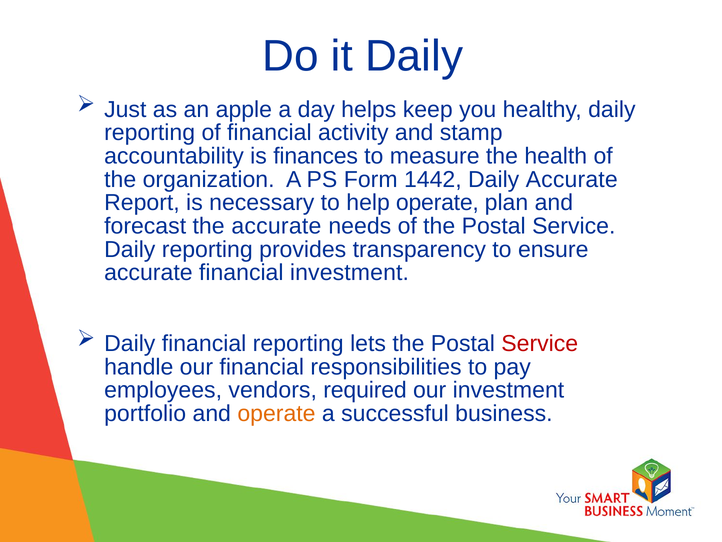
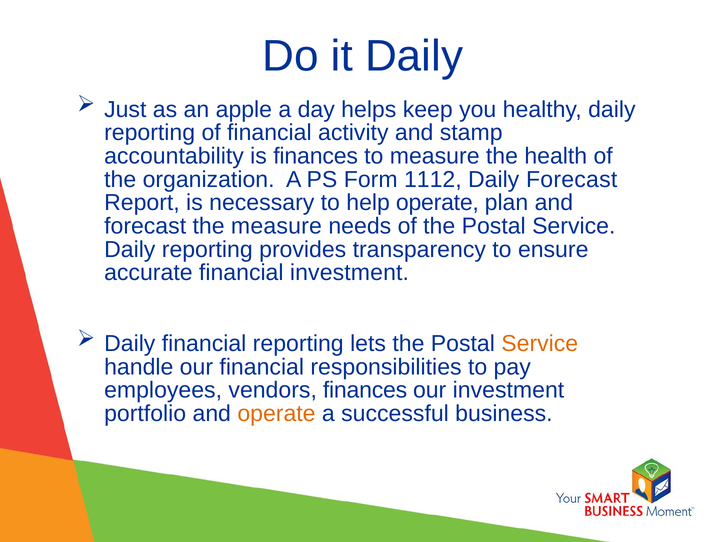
1442: 1442 -> 1112
Daily Accurate: Accurate -> Forecast
the accurate: accurate -> measure
Service at (540, 343) colour: red -> orange
vendors required: required -> finances
